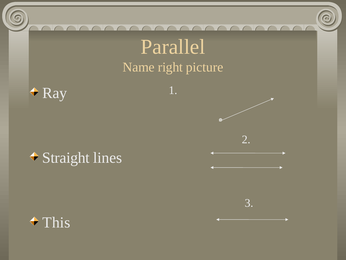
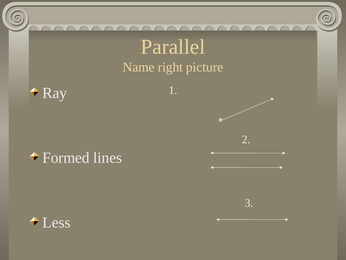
Straight: Straight -> Formed
This: This -> Less
